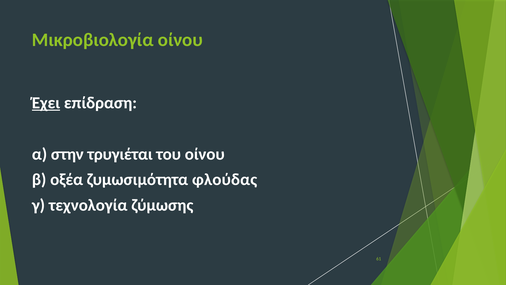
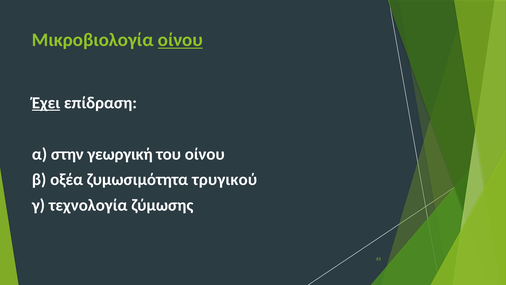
οίνου at (180, 40) underline: none -> present
τρυγιέται: τρυγιέται -> γεωργική
φλούδας: φλούδας -> τρυγικού
